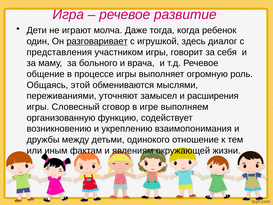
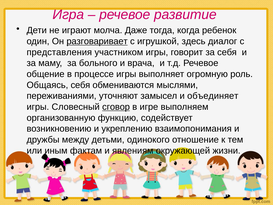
Общаясь этой: этой -> себя
расширения: расширения -> объединяет
сговор underline: none -> present
